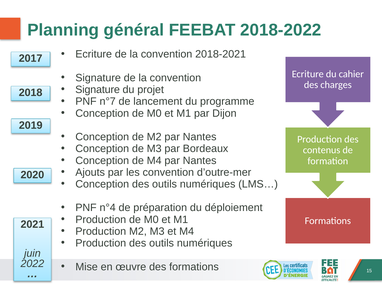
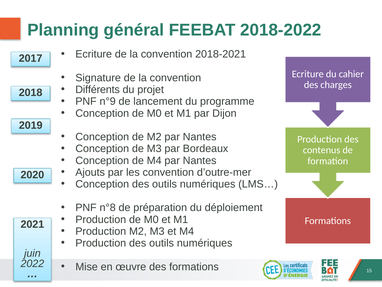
Signature at (98, 89): Signature -> Différents
n°7: n°7 -> n°9
n°4: n°4 -> n°8
